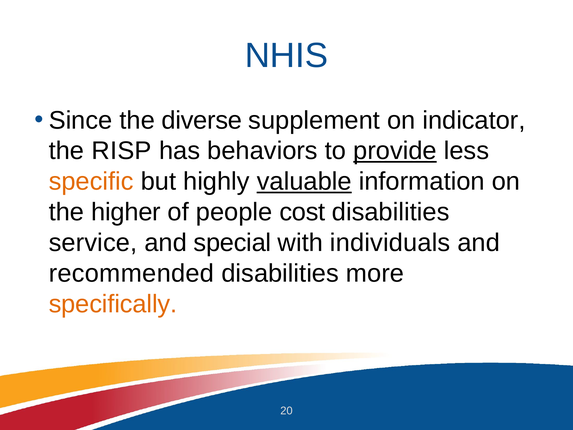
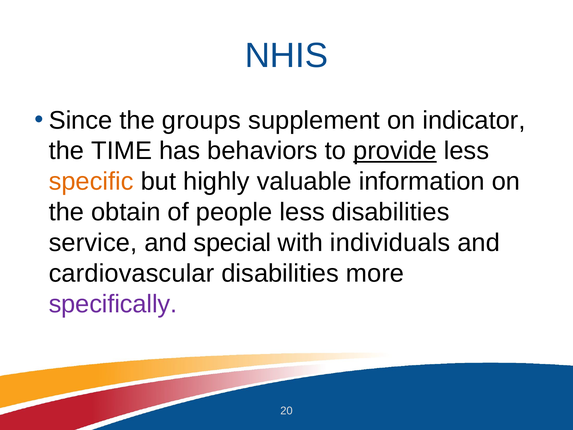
diverse: diverse -> groups
RISP: RISP -> TIME
valuable underline: present -> none
higher: higher -> obtain
people cost: cost -> less
recommended: recommended -> cardiovascular
specifically colour: orange -> purple
